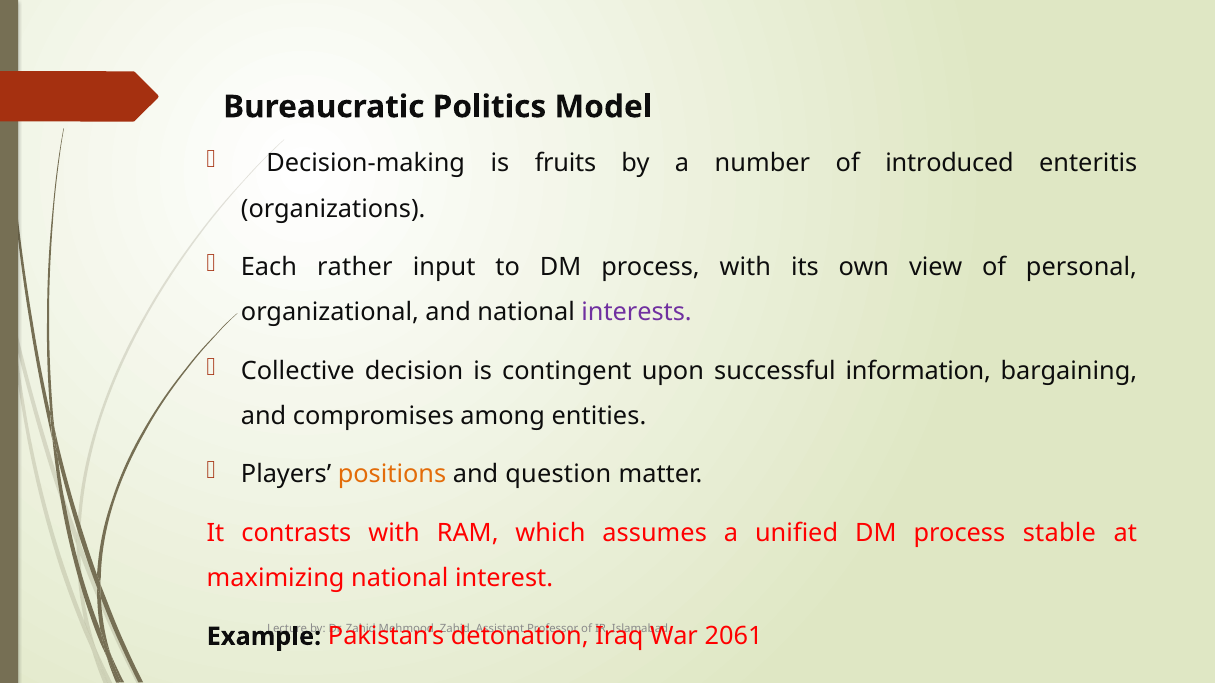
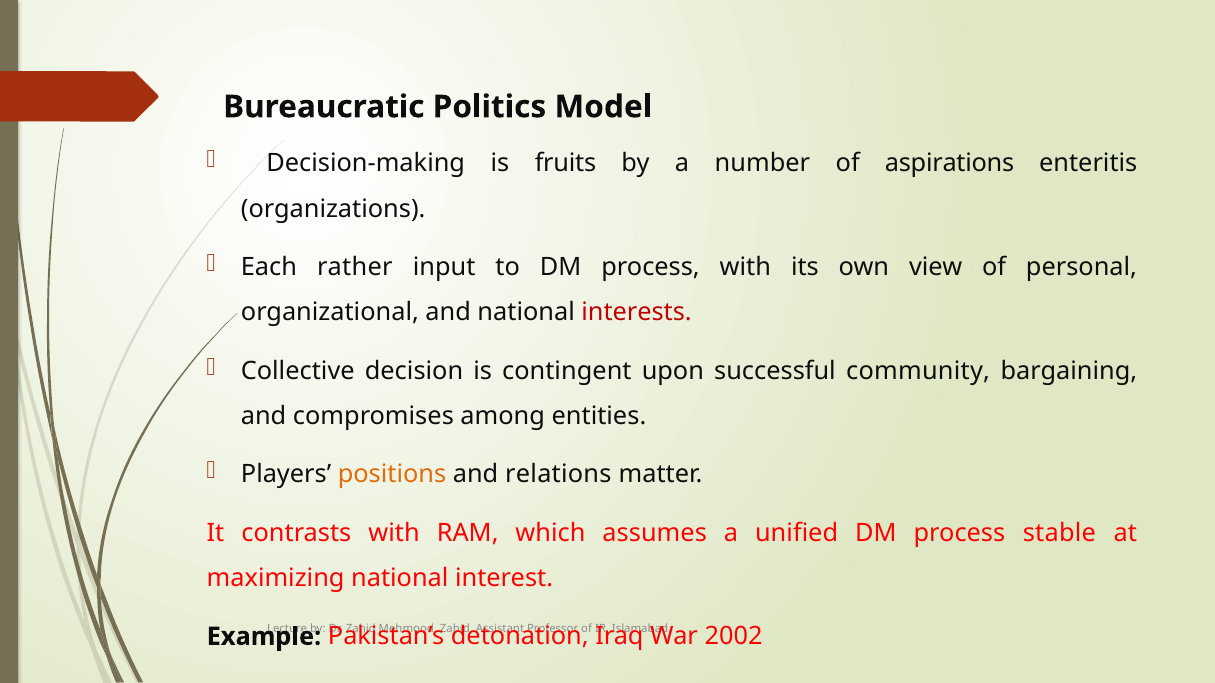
introduced: introduced -> aspirations
interests colour: purple -> red
information: information -> community
question: question -> relations
2061: 2061 -> 2002
